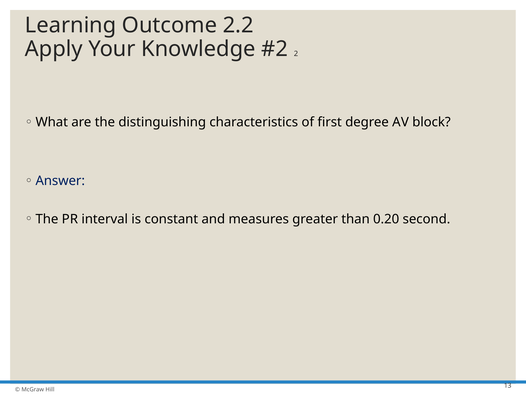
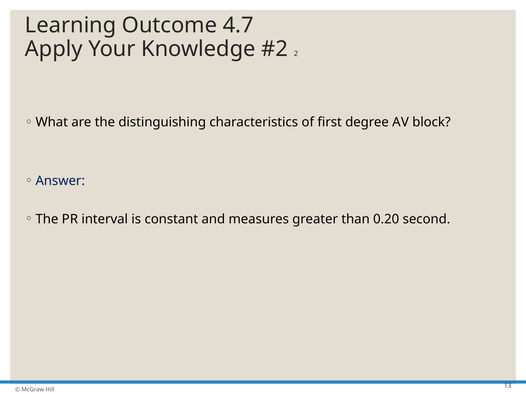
2.2: 2.2 -> 4.7
